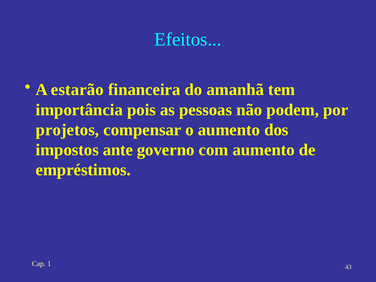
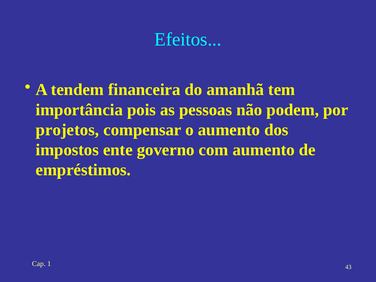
estarão: estarão -> tendem
ante: ante -> ente
